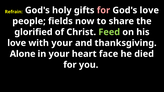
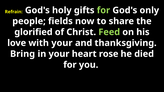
for at (103, 10) colour: pink -> light green
God's love: love -> only
Alone: Alone -> Bring
face: face -> rose
